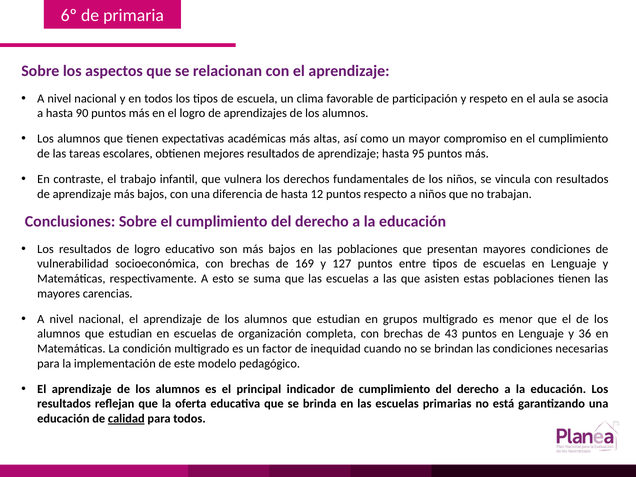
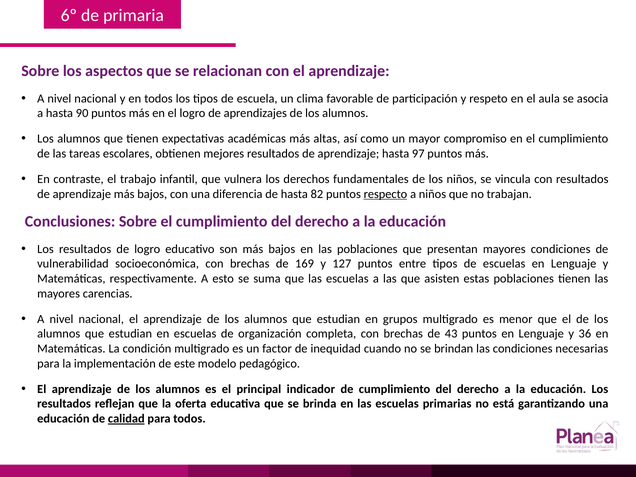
95: 95 -> 97
12: 12 -> 82
respecto underline: none -> present
